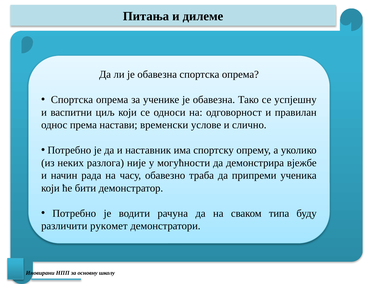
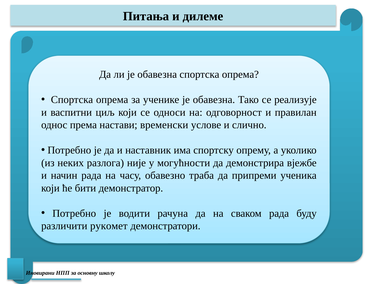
успјешну: успјешну -> реализује
сваком типа: типа -> рада
